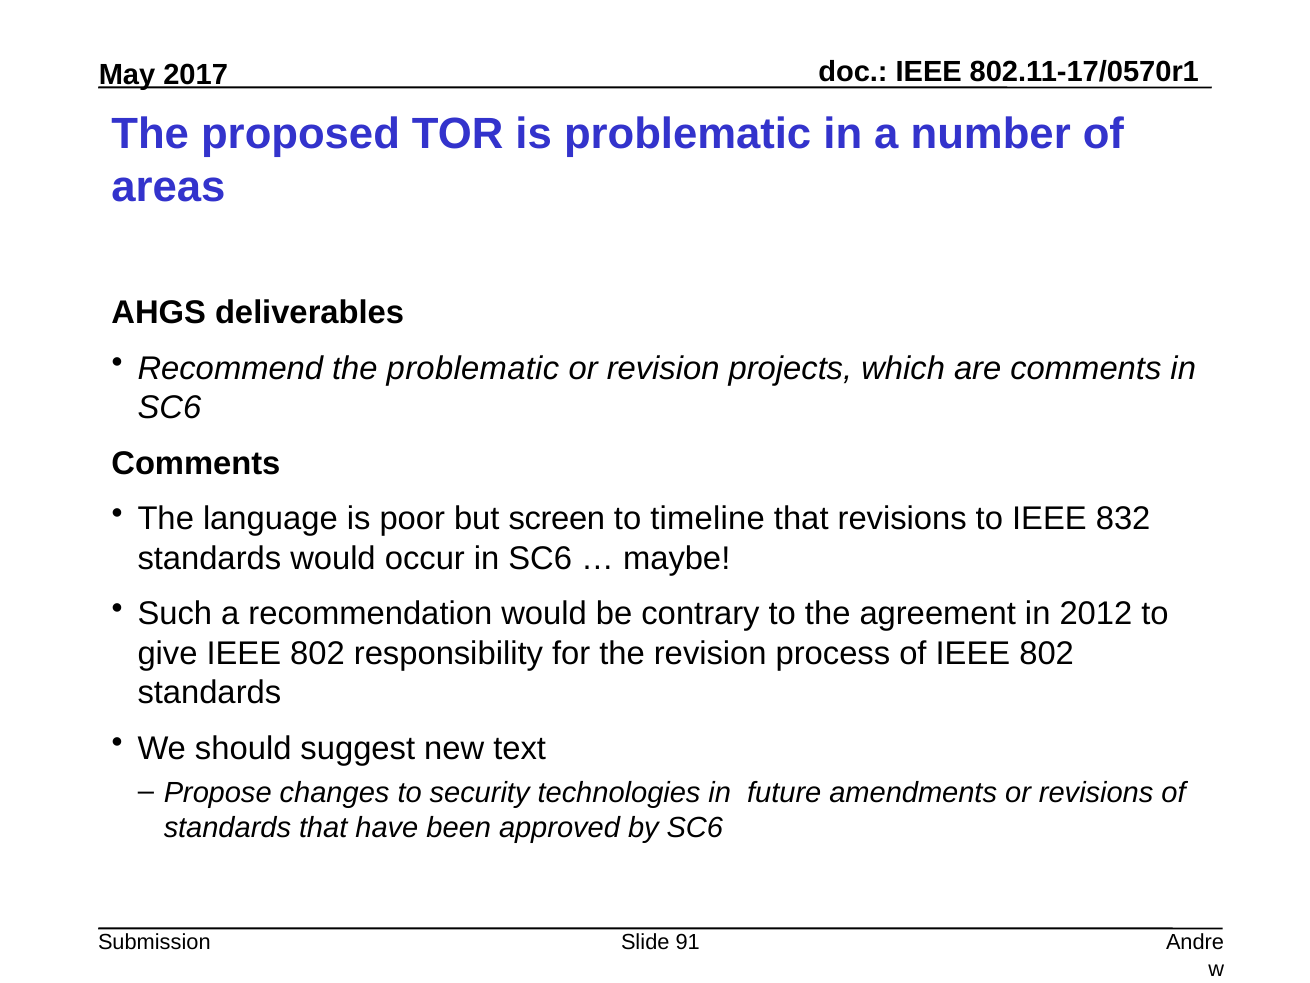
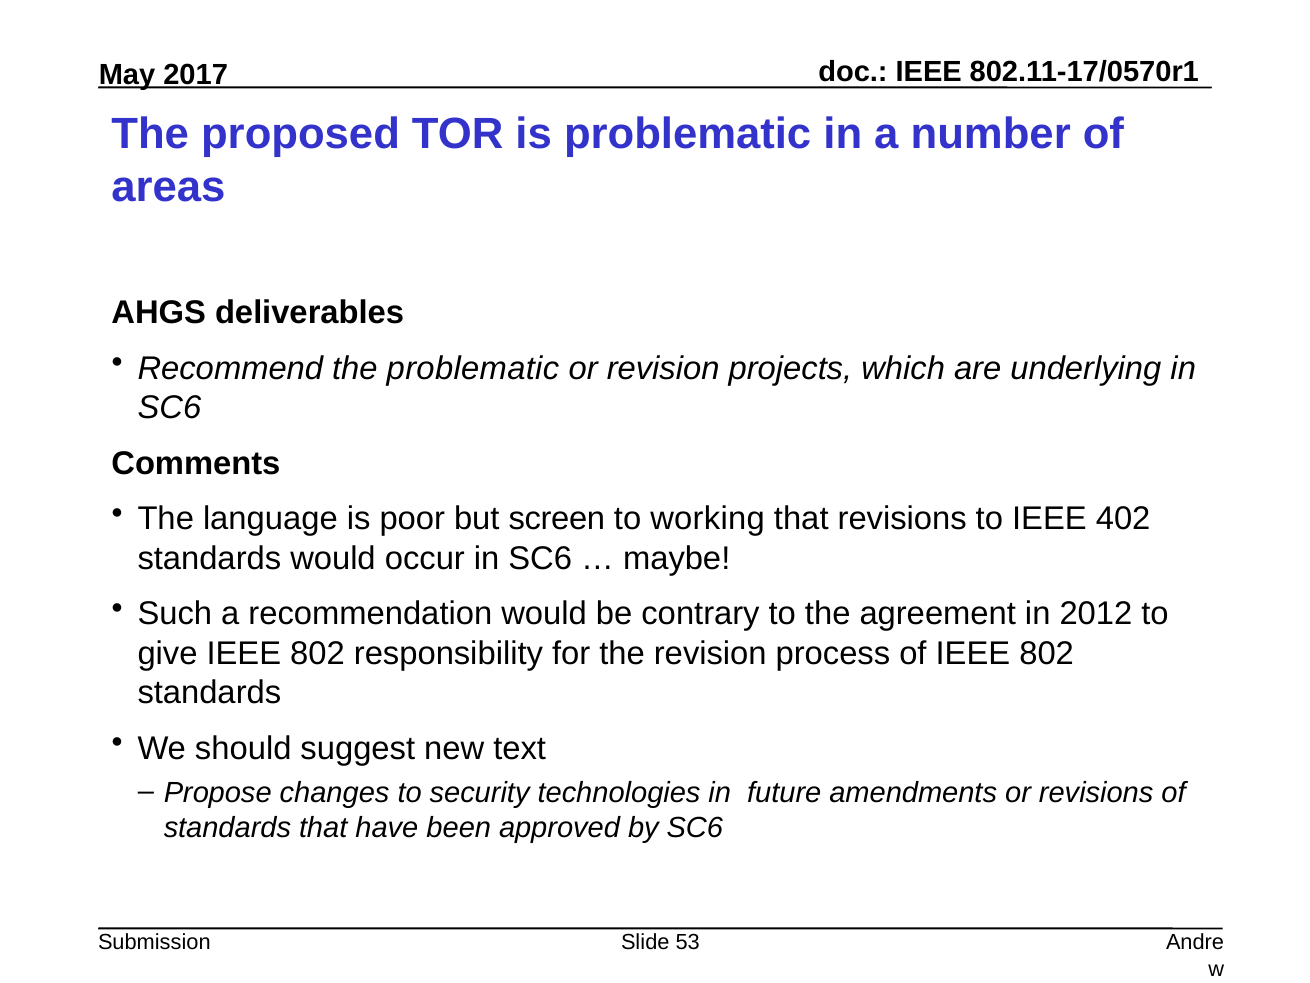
are comments: comments -> underlying
timeline: timeline -> working
832: 832 -> 402
91: 91 -> 53
